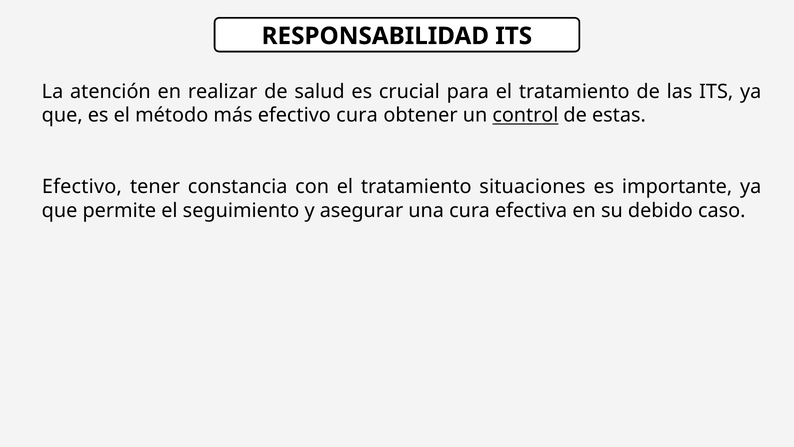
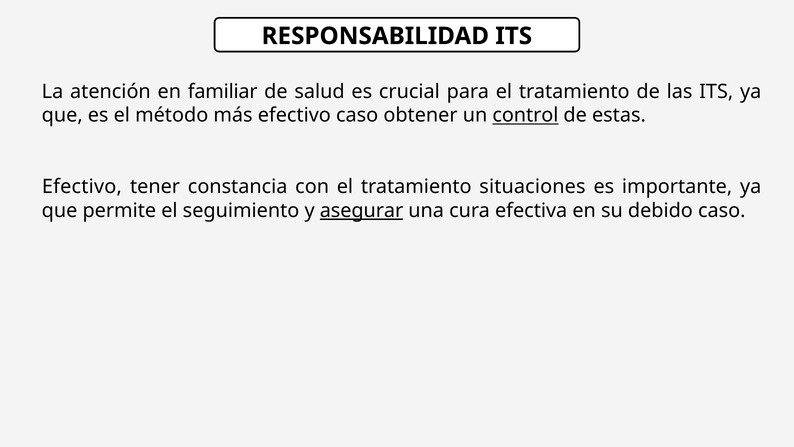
realizar: realizar -> familiar
efectivo cura: cura -> caso
asegurar underline: none -> present
